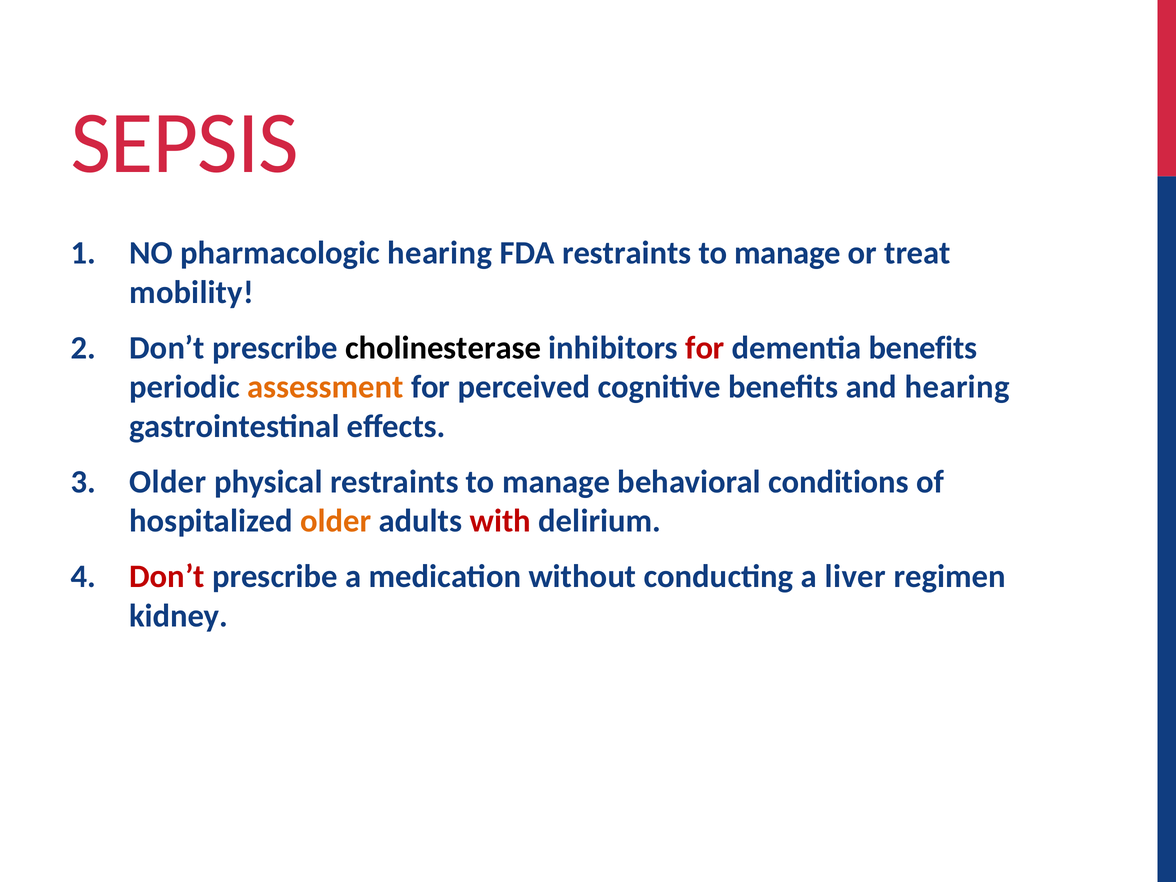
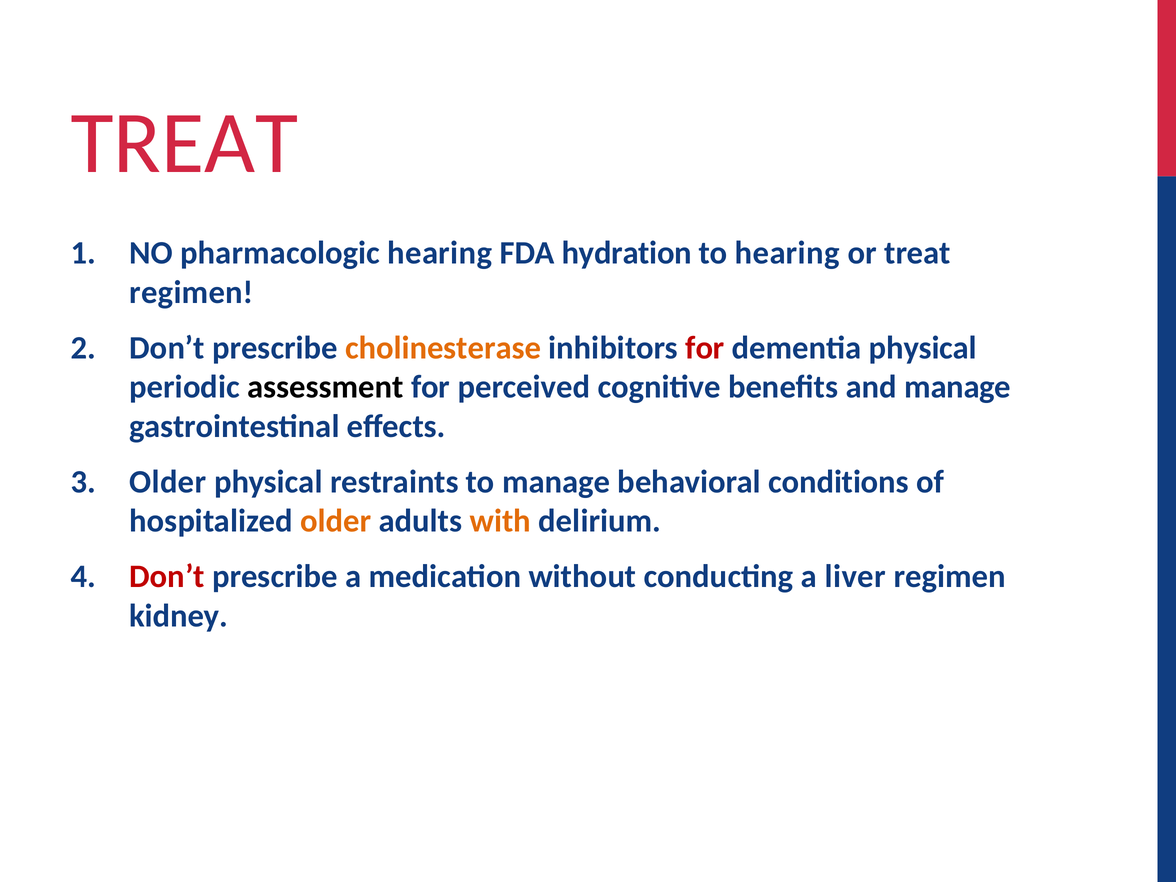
SEPSIS at (185, 143): SEPSIS -> TREAT
FDA restraints: restraints -> hydration
manage at (788, 253): manage -> hearing
mobility at (192, 292): mobility -> regimen
cholinesterase colour: black -> orange
dementia benefits: benefits -> physical
assessment colour: orange -> black
and hearing: hearing -> manage
with colour: red -> orange
